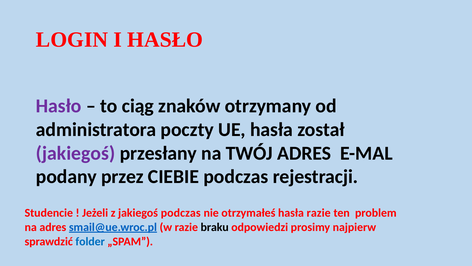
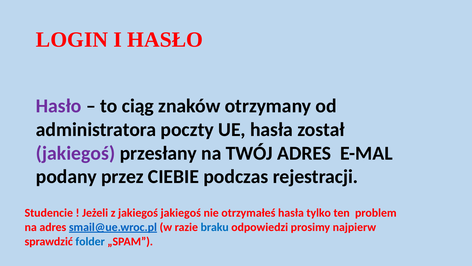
jakiegoś podczas: podczas -> jakiegoś
hasła razie: razie -> tylko
braku colour: black -> blue
